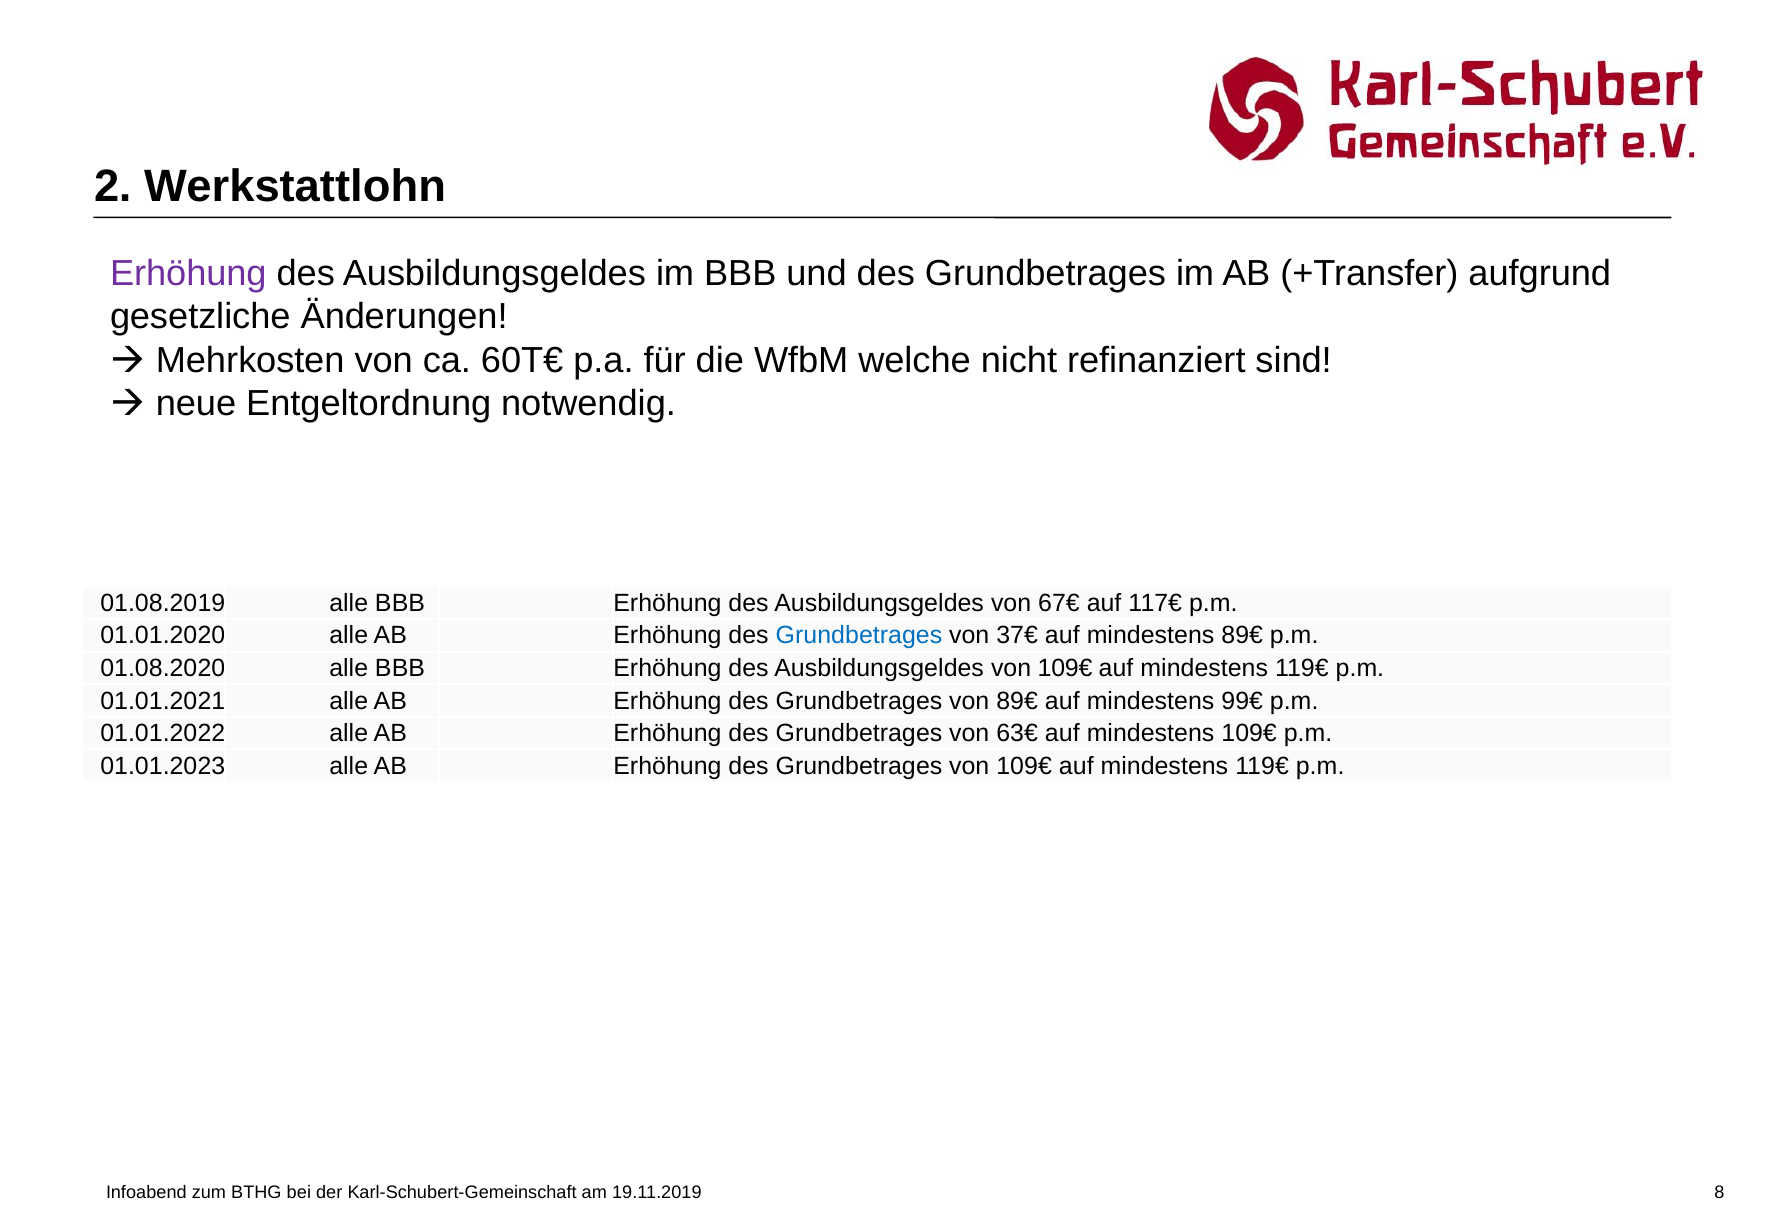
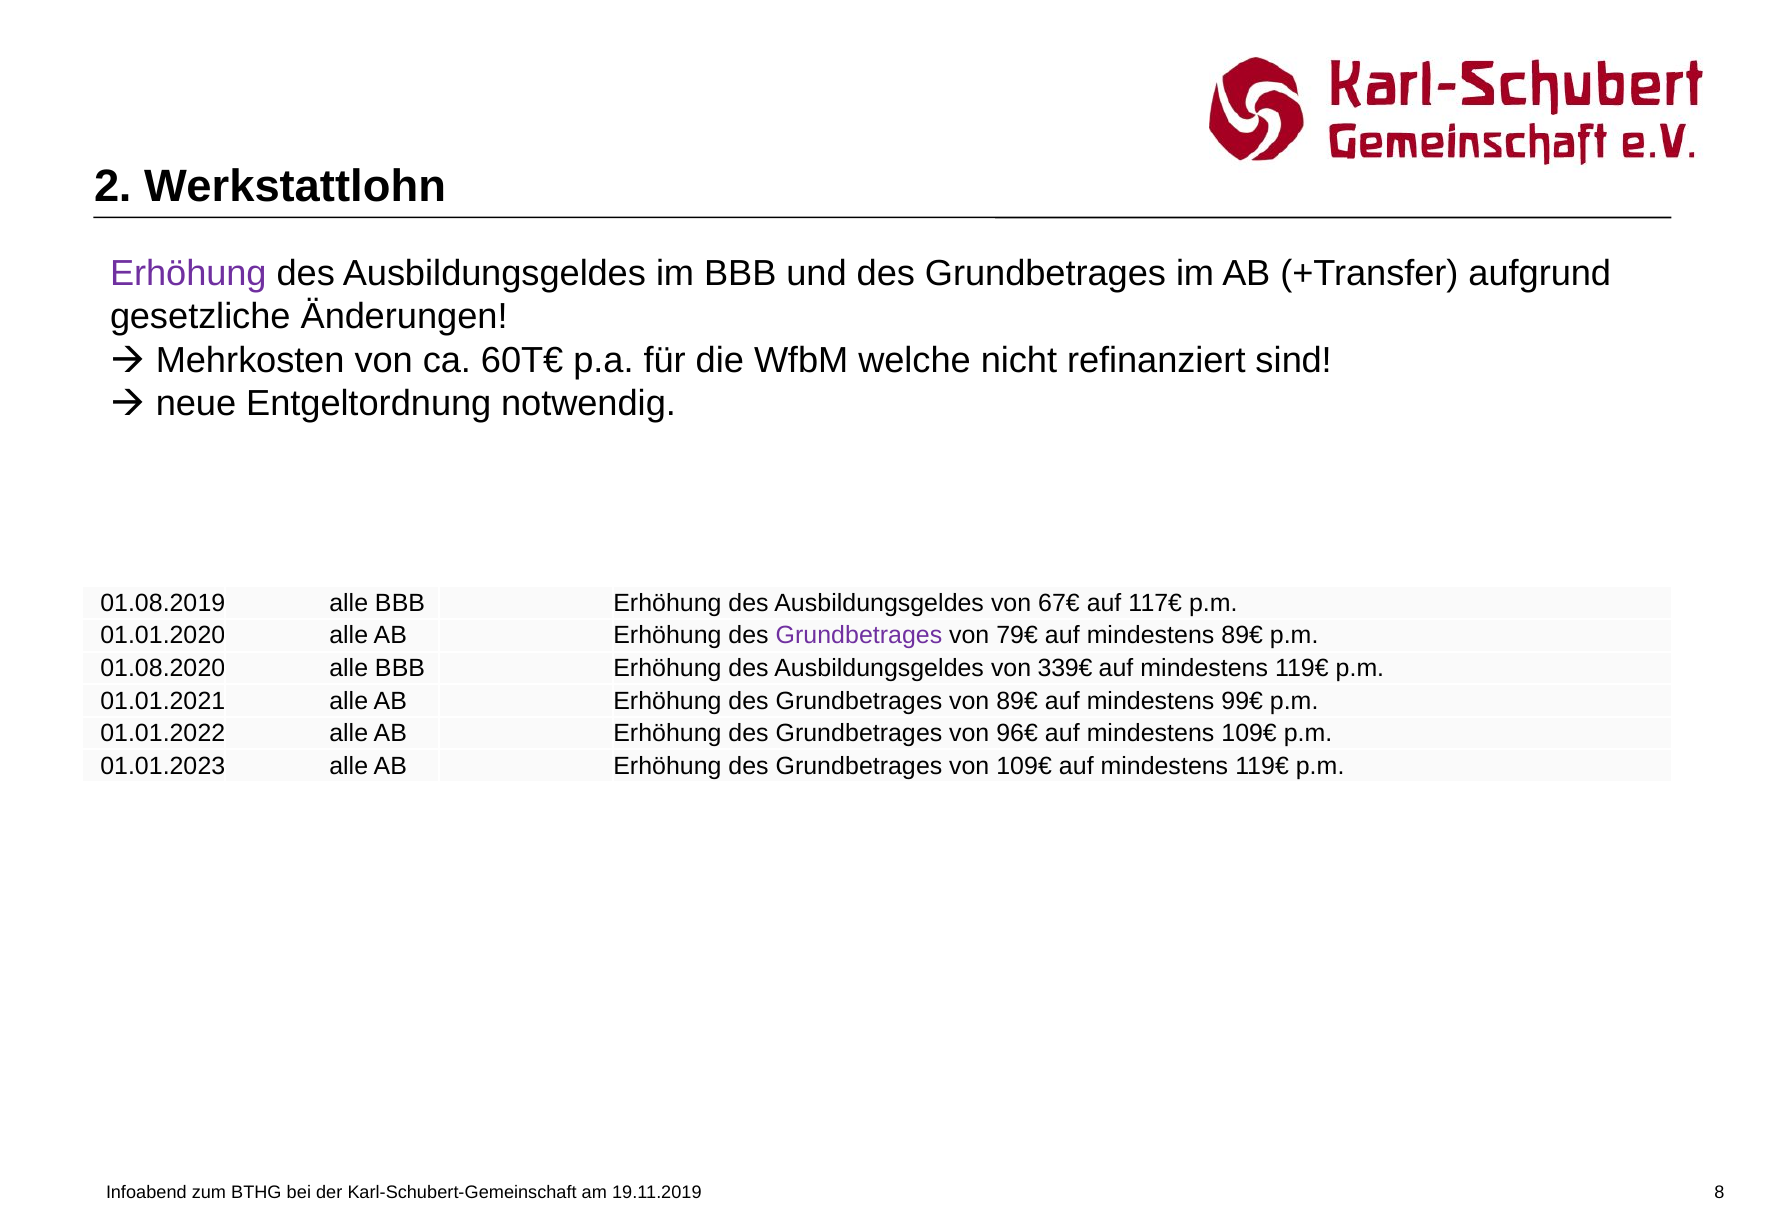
Grundbetrages at (859, 636) colour: blue -> purple
37€: 37€ -> 79€
Ausbildungsgeldes von 109€: 109€ -> 339€
63€: 63€ -> 96€
